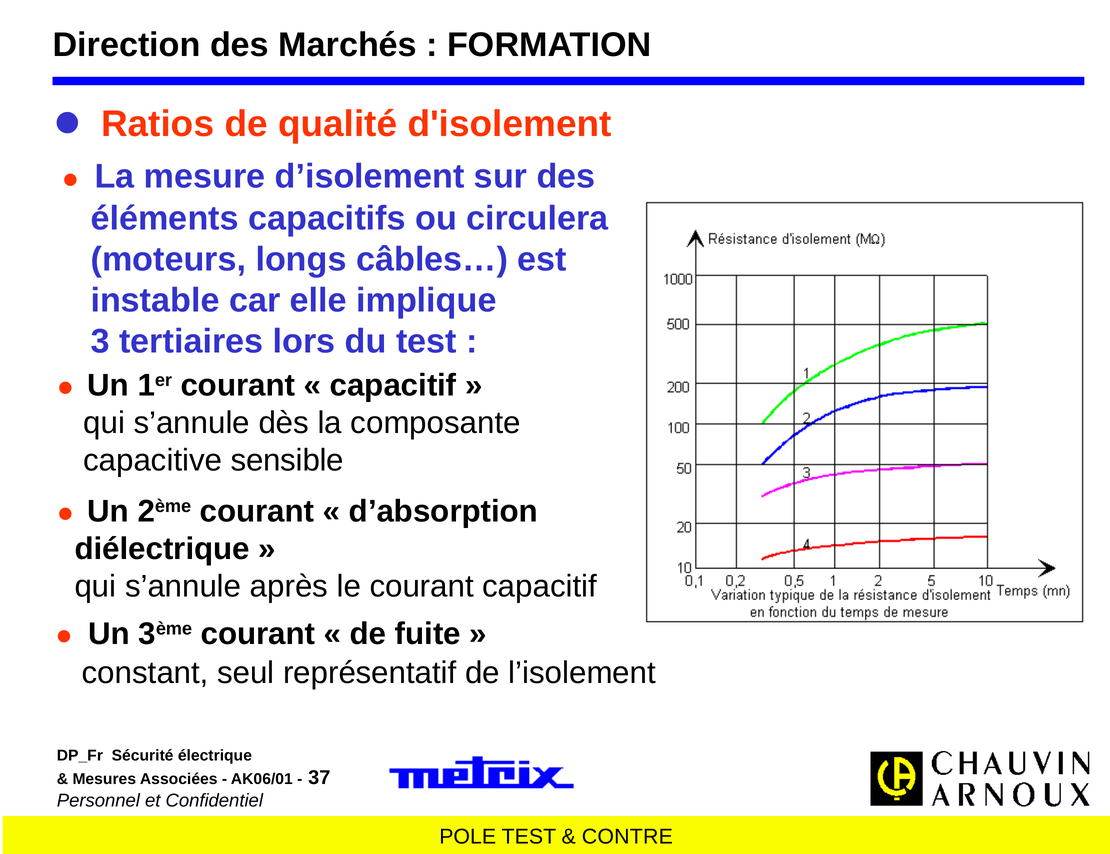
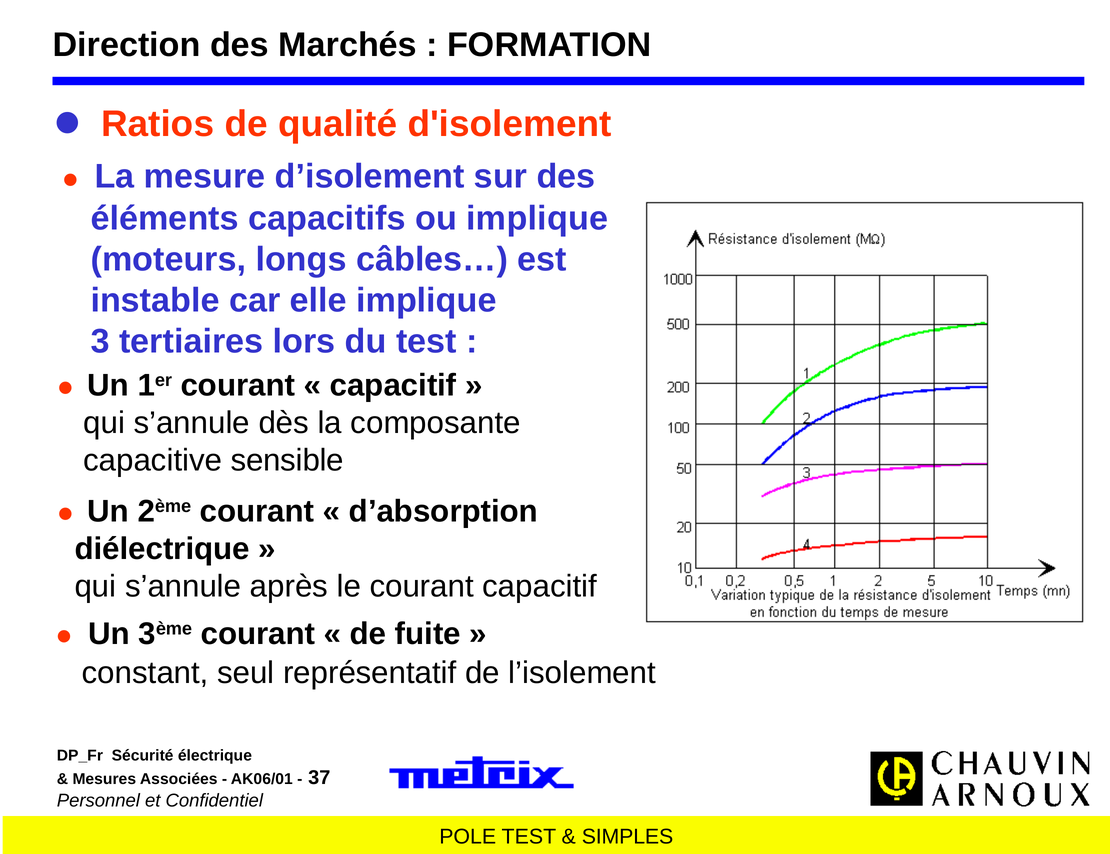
ou circulera: circulera -> implique
CONTRE: CONTRE -> SIMPLES
